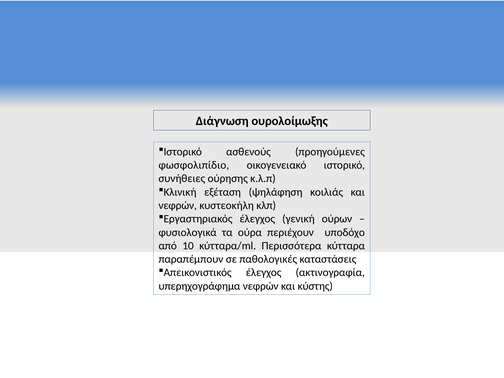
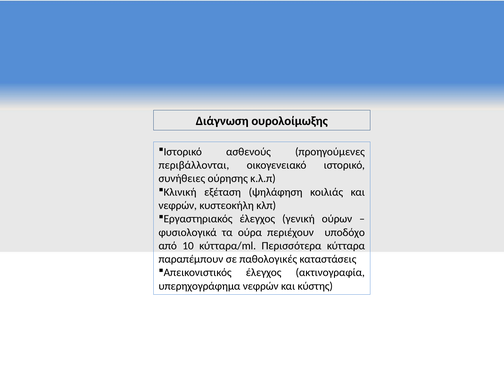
φωσφολιπίδιο: φωσφολιπίδιο -> περιβάλλονται
